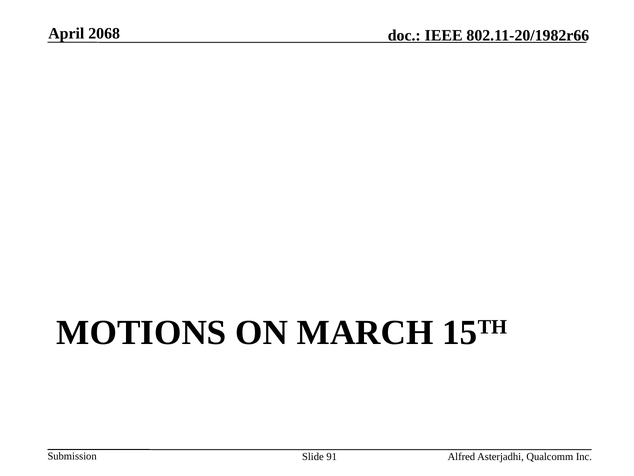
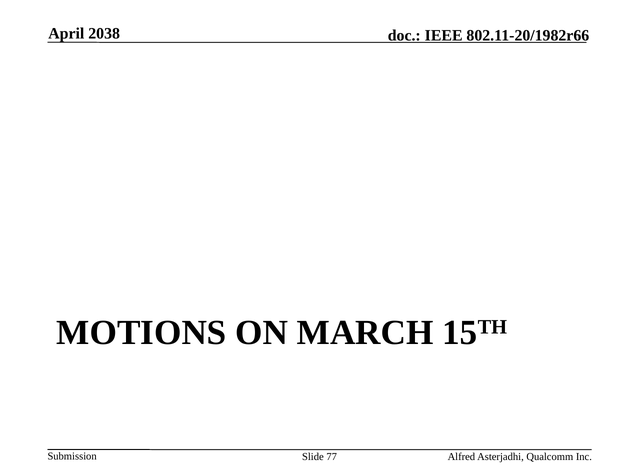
2068: 2068 -> 2038
91: 91 -> 77
